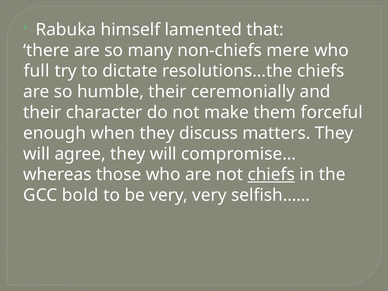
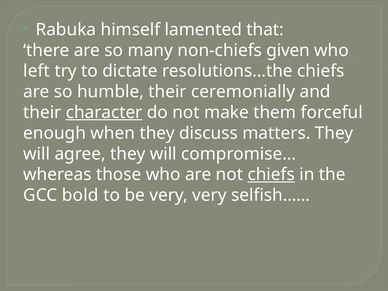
mere: mere -> given
full: full -> left
character underline: none -> present
